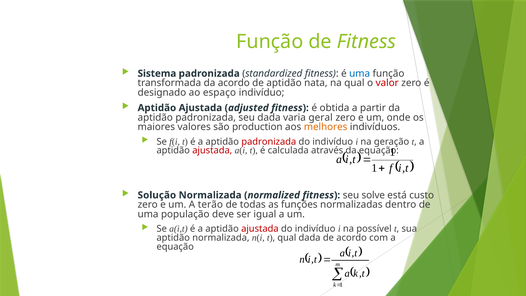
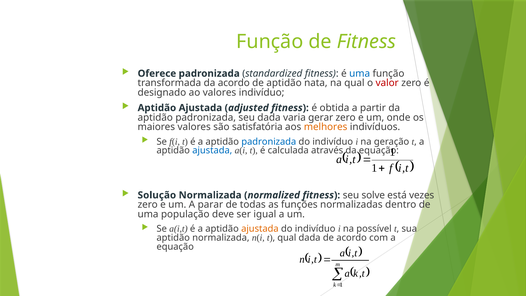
Sistema: Sistema -> Oferece
ao espaço: espaço -> valores
geral: geral -> gerar
production: production -> satisfatória
padronizada at (269, 142) colour: red -> blue
ajustada at (212, 151) colour: red -> blue
custo: custo -> vezes
terão: terão -> parar
ajustada at (260, 229) colour: red -> orange
